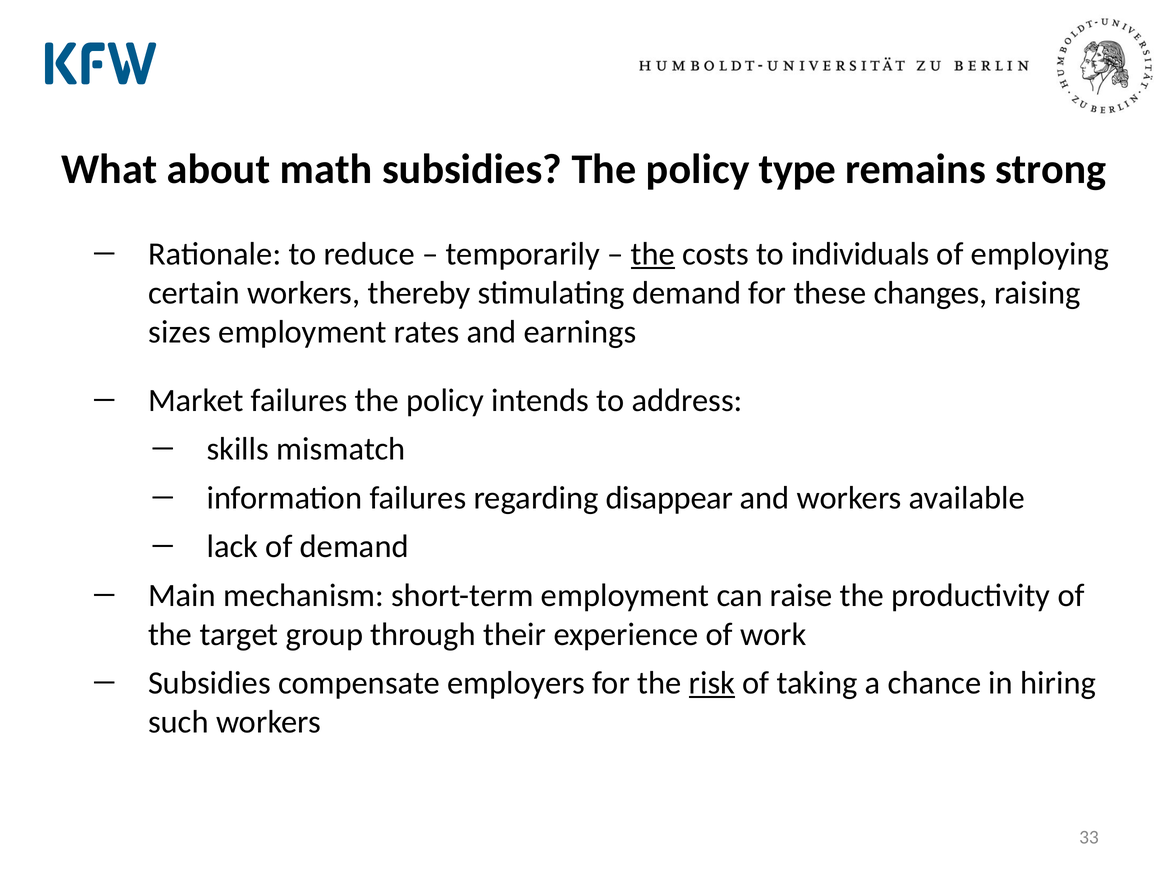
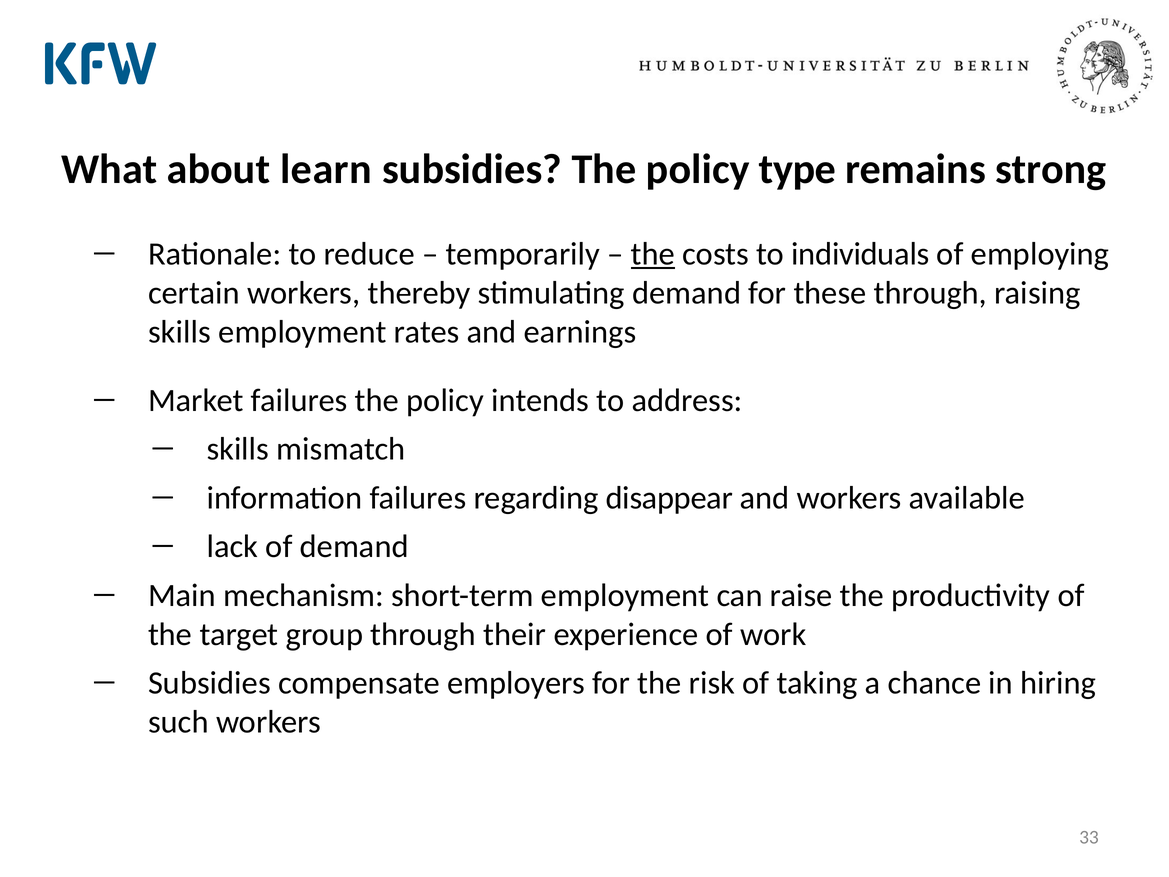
math: math -> learn
these changes: changes -> through
sizes at (179, 332): sizes -> skills
risk underline: present -> none
